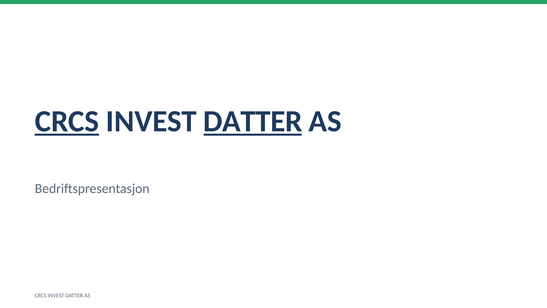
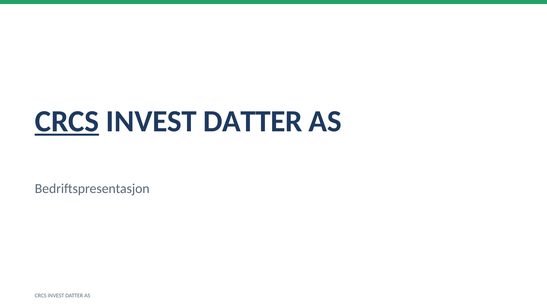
DATTER at (253, 121) underline: present -> none
